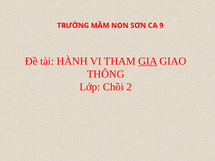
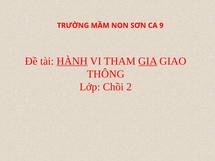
HÀNH underline: none -> present
